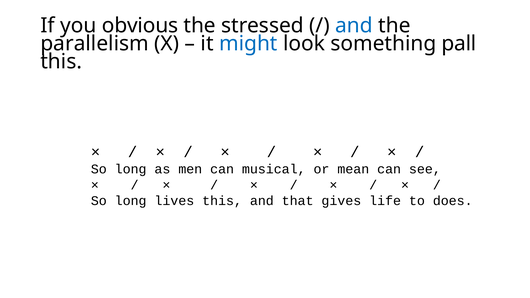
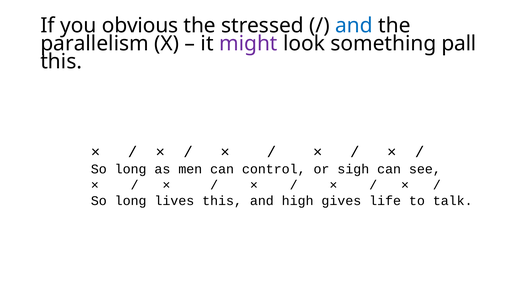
might colour: blue -> purple
musical: musical -> control
mean: mean -> sigh
that: that -> high
does: does -> talk
